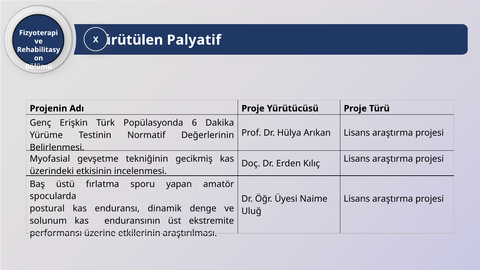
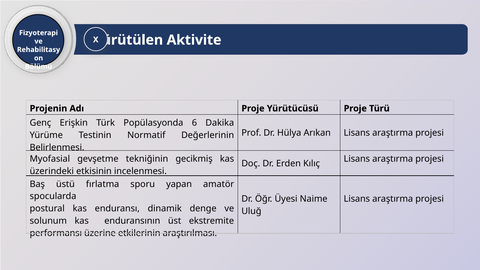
Palyatif: Palyatif -> Aktivite
